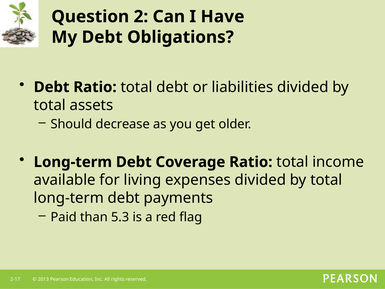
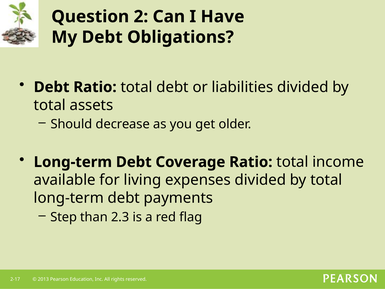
Paid: Paid -> Step
5.3: 5.3 -> 2.3
